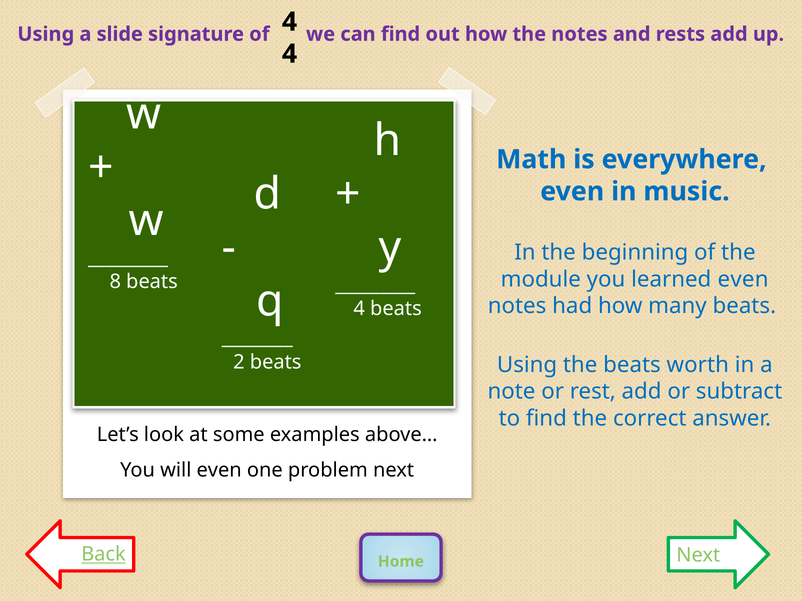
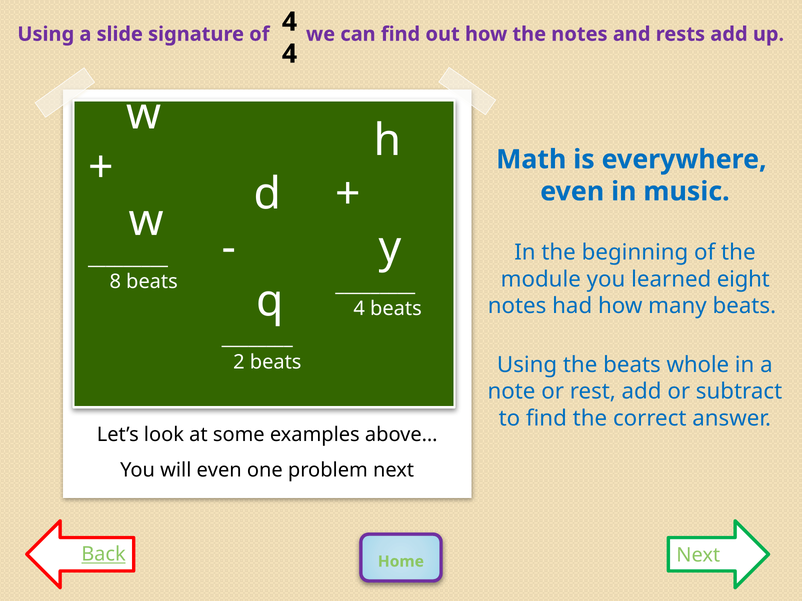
learned even: even -> eight
worth: worth -> whole
